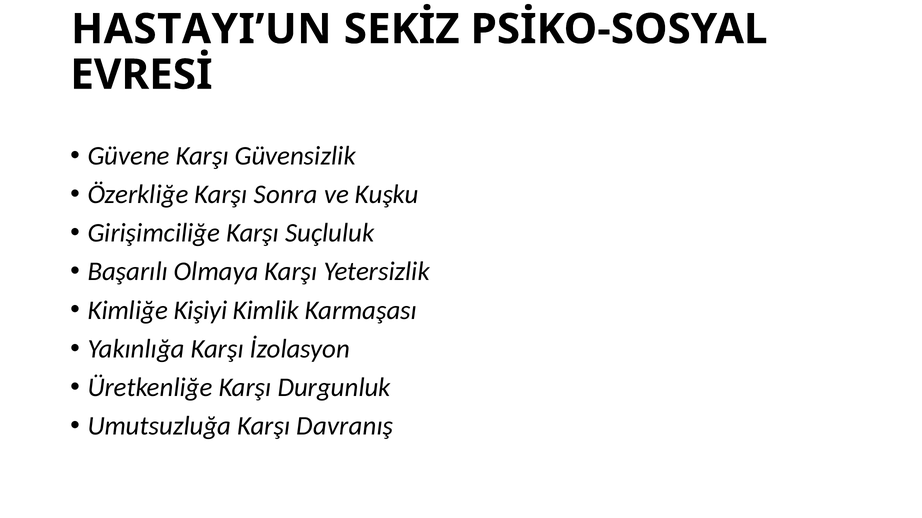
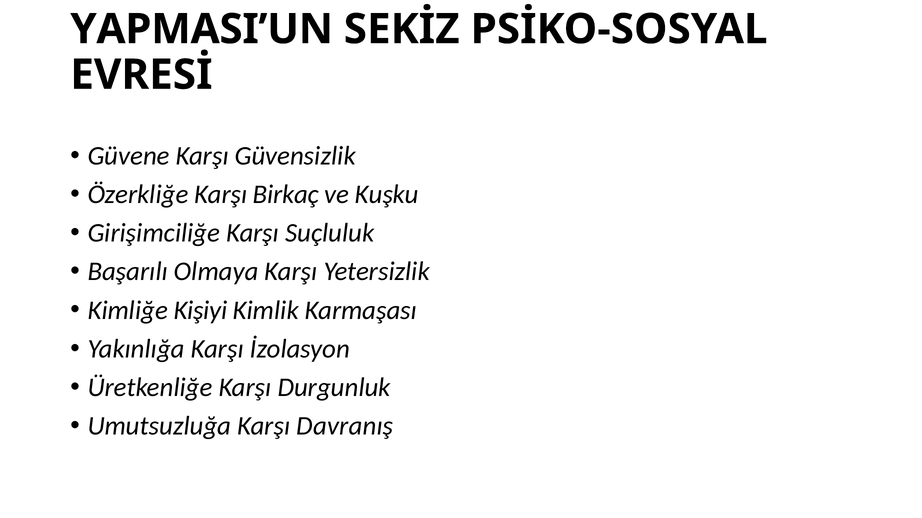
HASTAYI’UN: HASTAYI’UN -> YAPMASI’UN
Sonra: Sonra -> Birkaç
